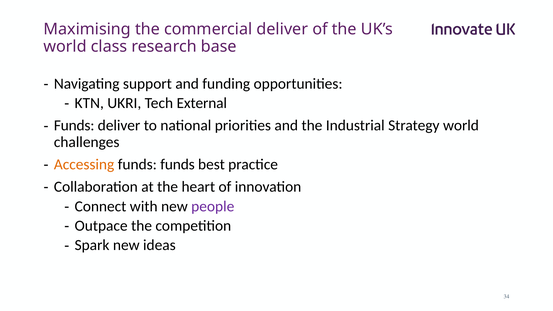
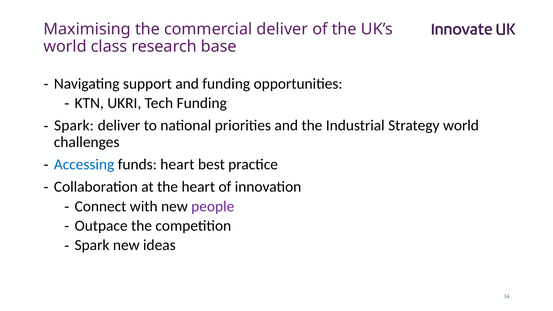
Tech External: External -> Funding
Funds at (74, 126): Funds -> Spark
Accessing colour: orange -> blue
funds funds: funds -> heart
